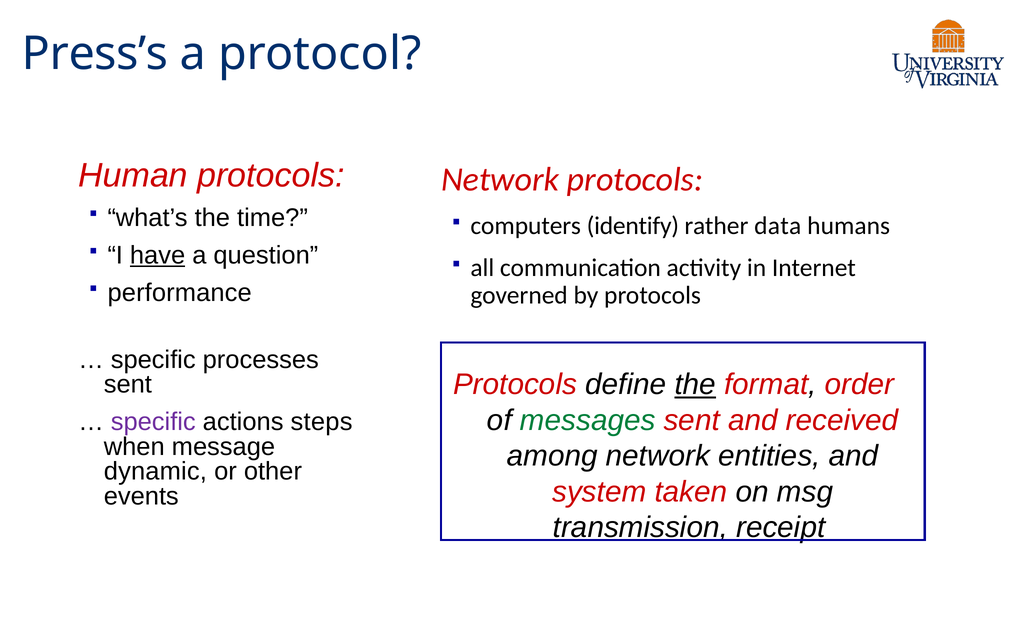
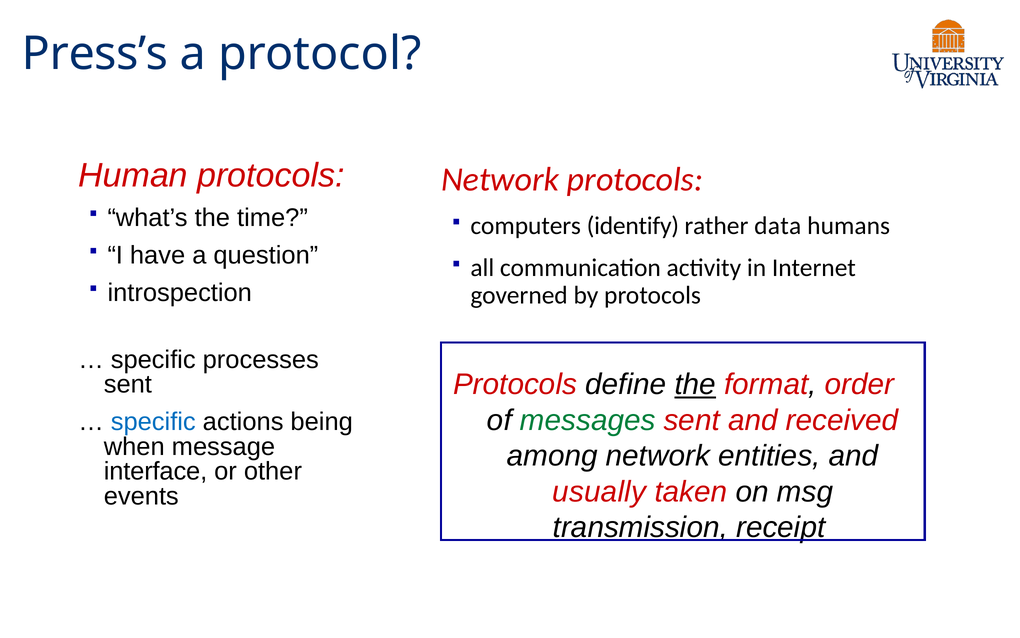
have underline: present -> none
performance: performance -> introspection
specific at (153, 422) colour: purple -> blue
steps: steps -> being
dynamic: dynamic -> interface
system: system -> usually
